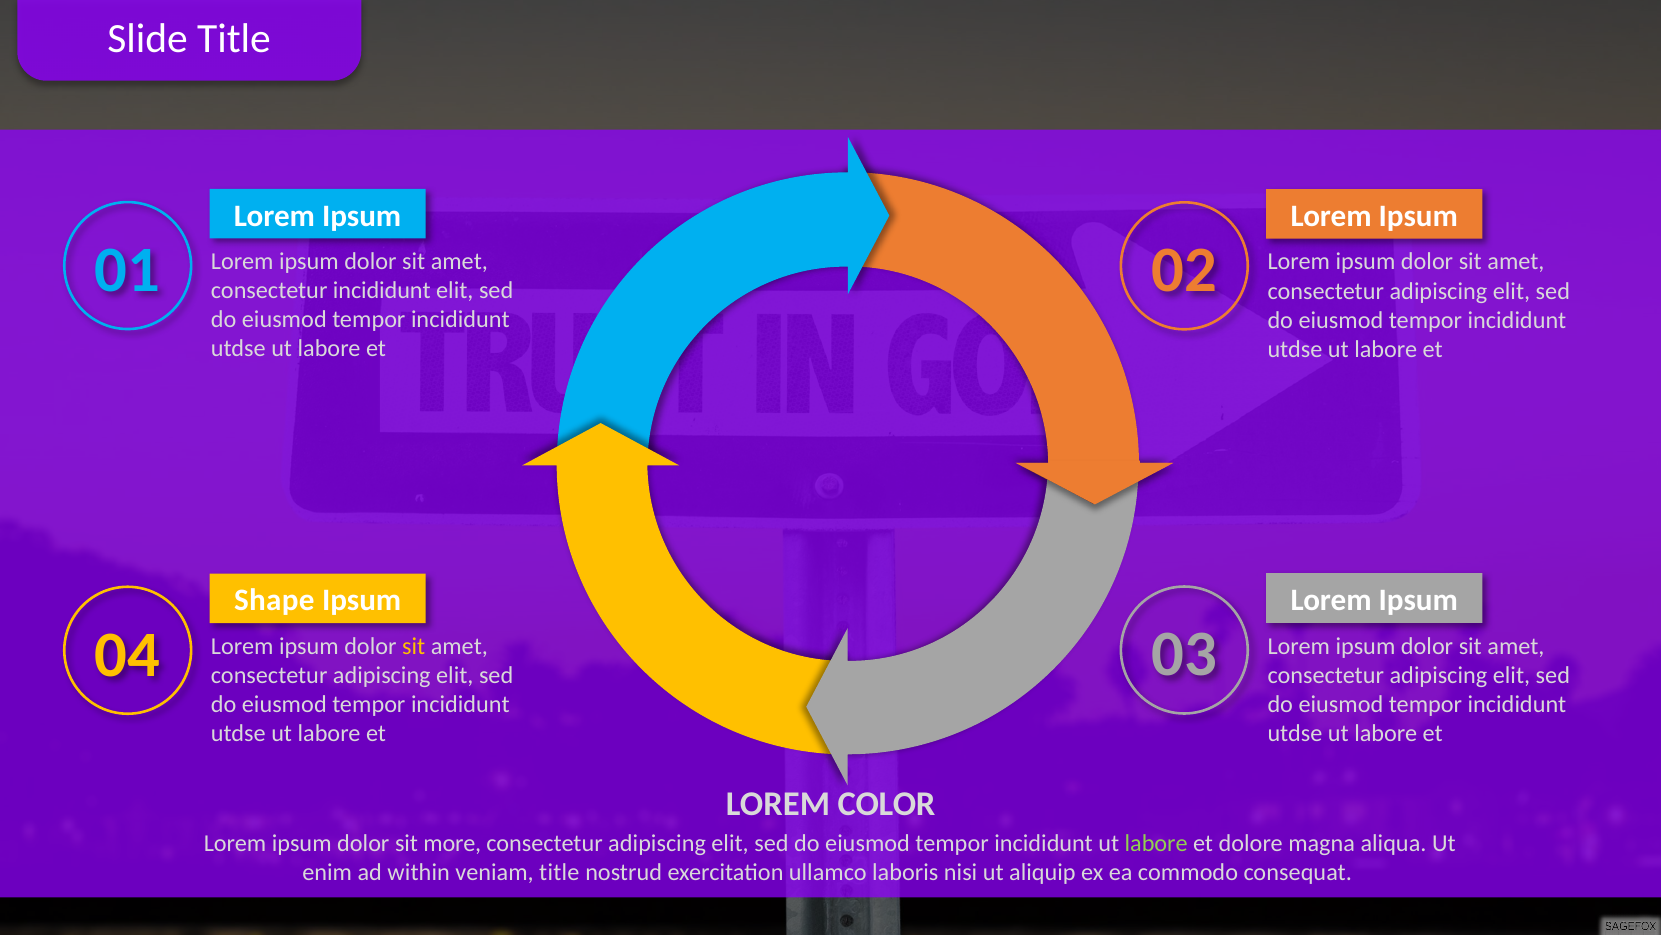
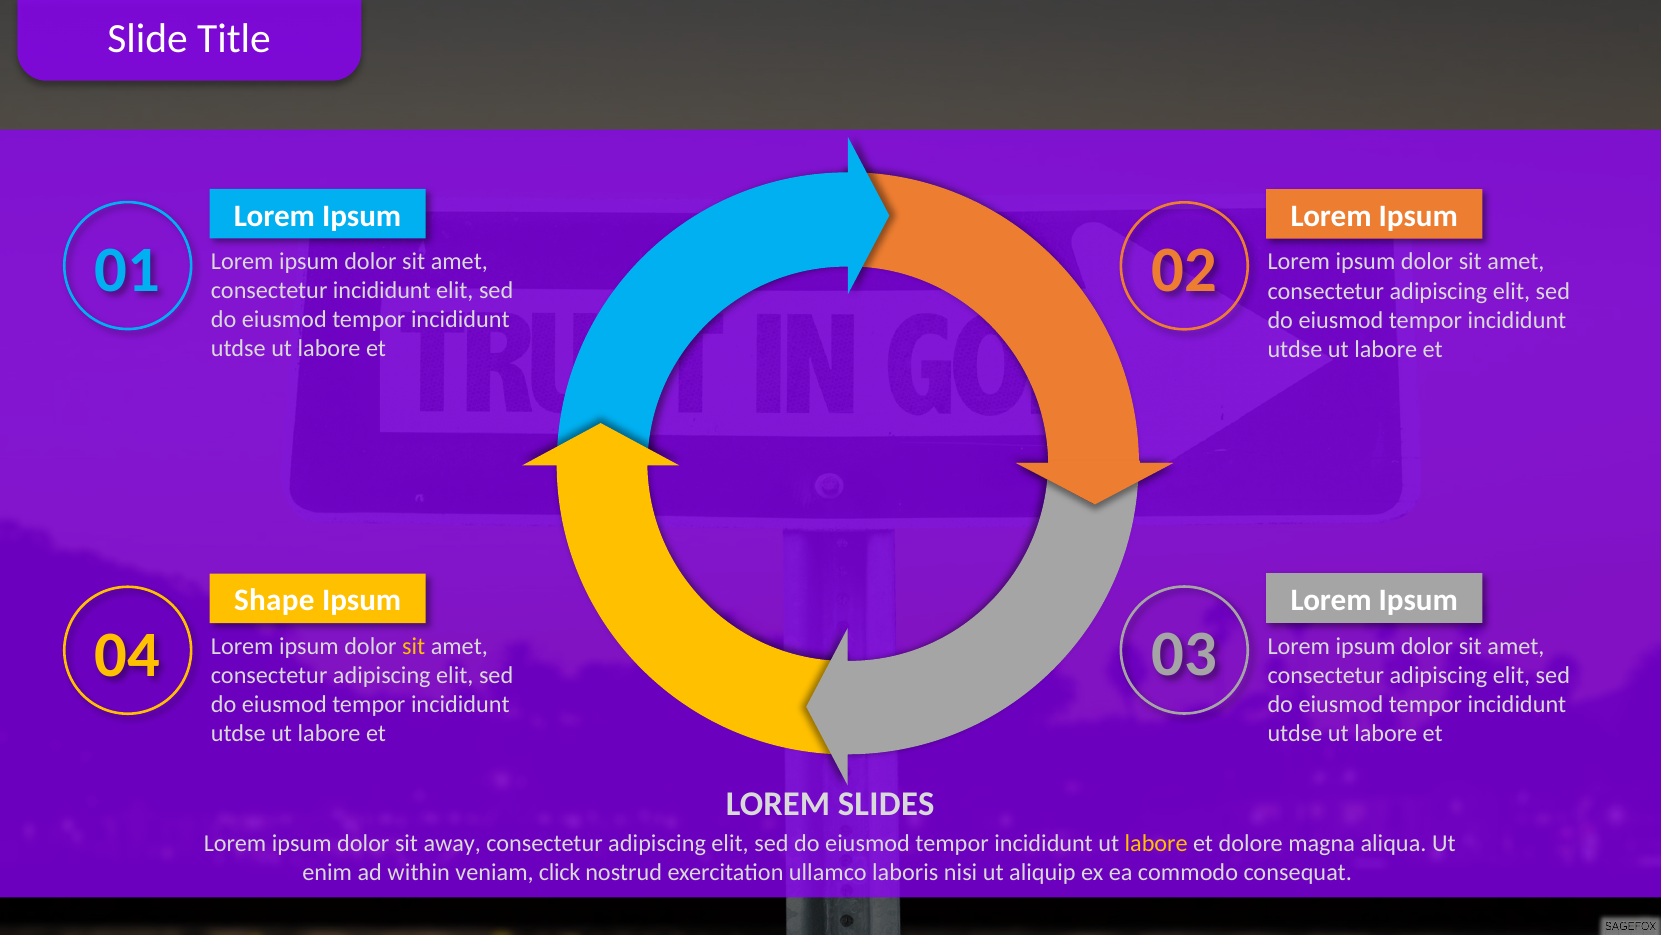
COLOR: COLOR -> SLIDES
more: more -> away
labore at (1156, 843) colour: light green -> yellow
veniam title: title -> click
